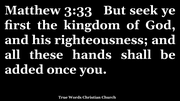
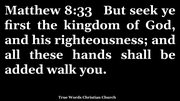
3:33: 3:33 -> 8:33
once: once -> walk
